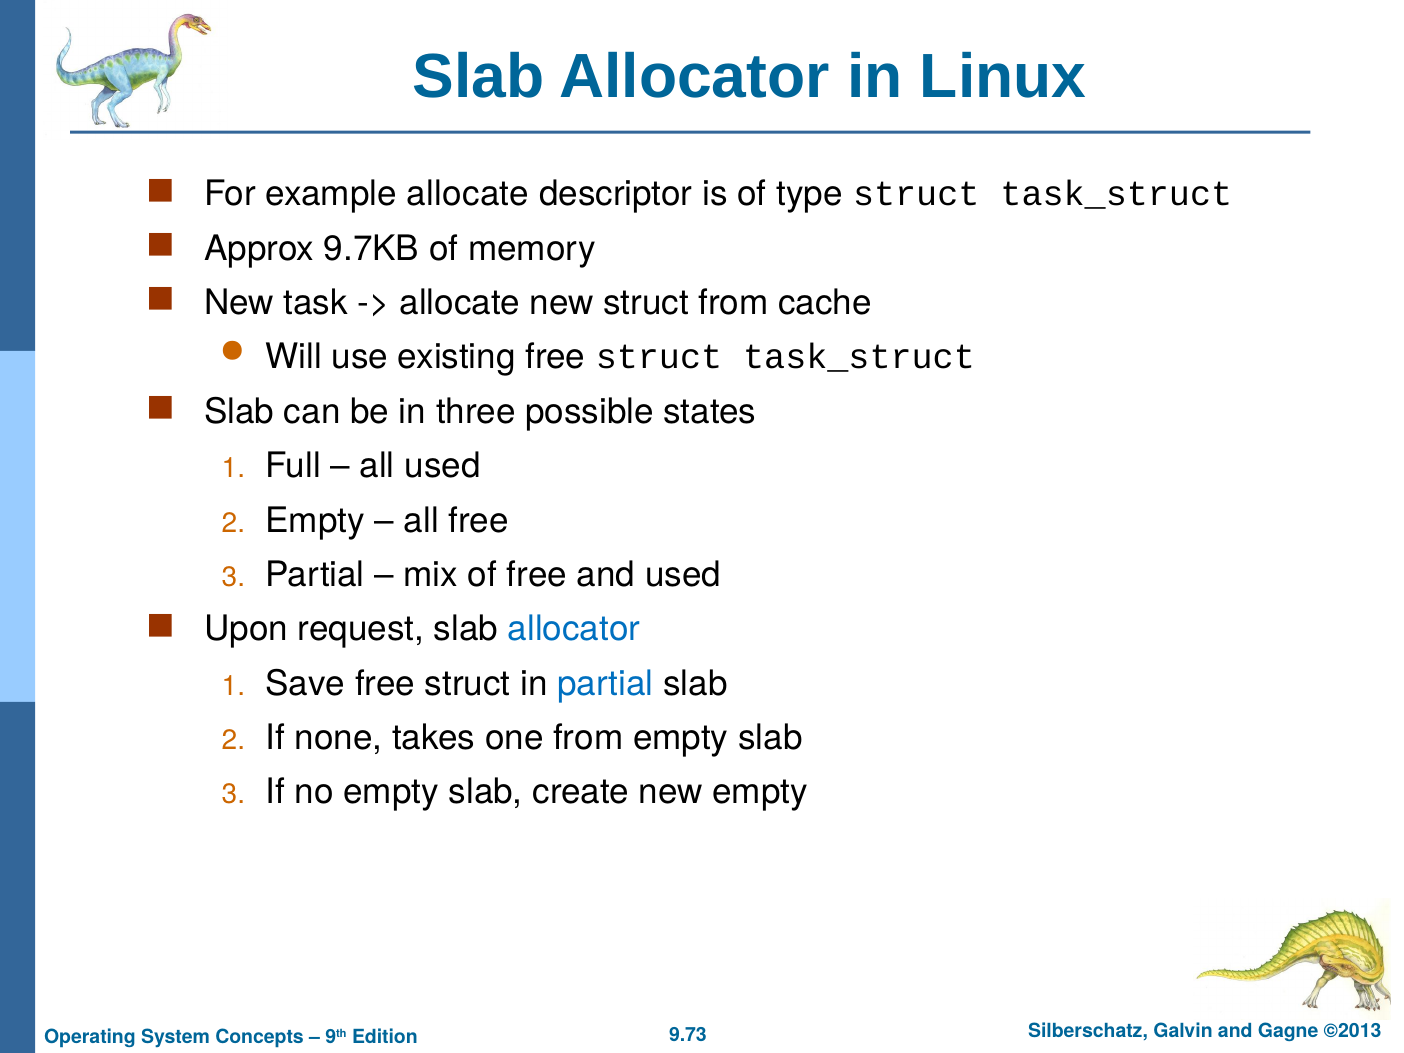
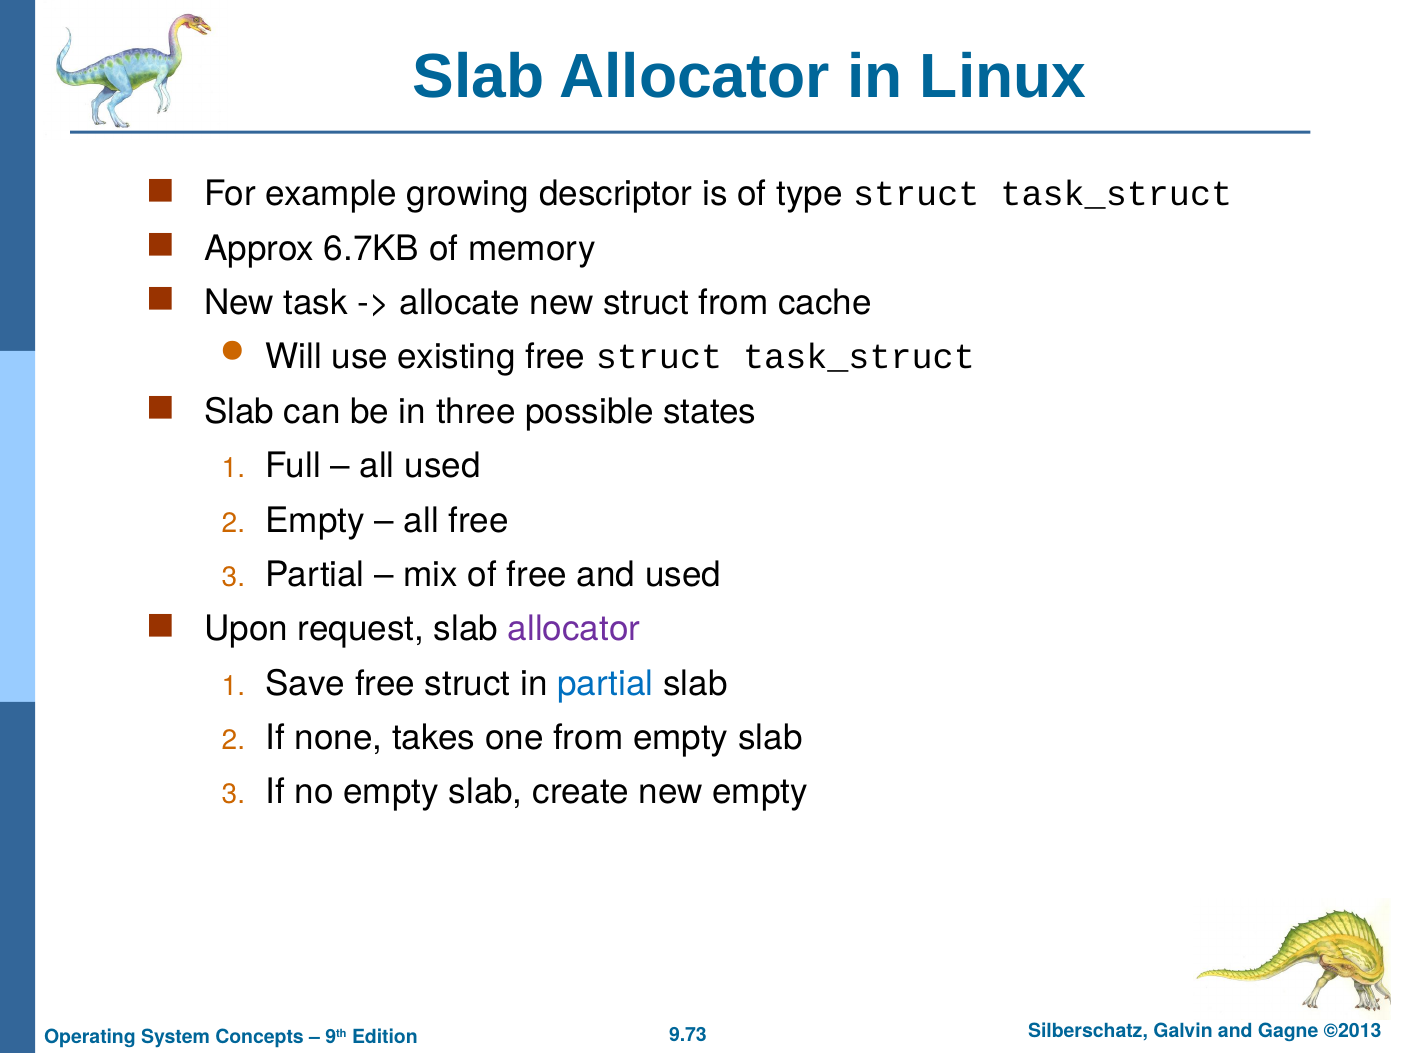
example allocate: allocate -> growing
9.7KB: 9.7KB -> 6.7KB
allocator at (574, 629) colour: blue -> purple
